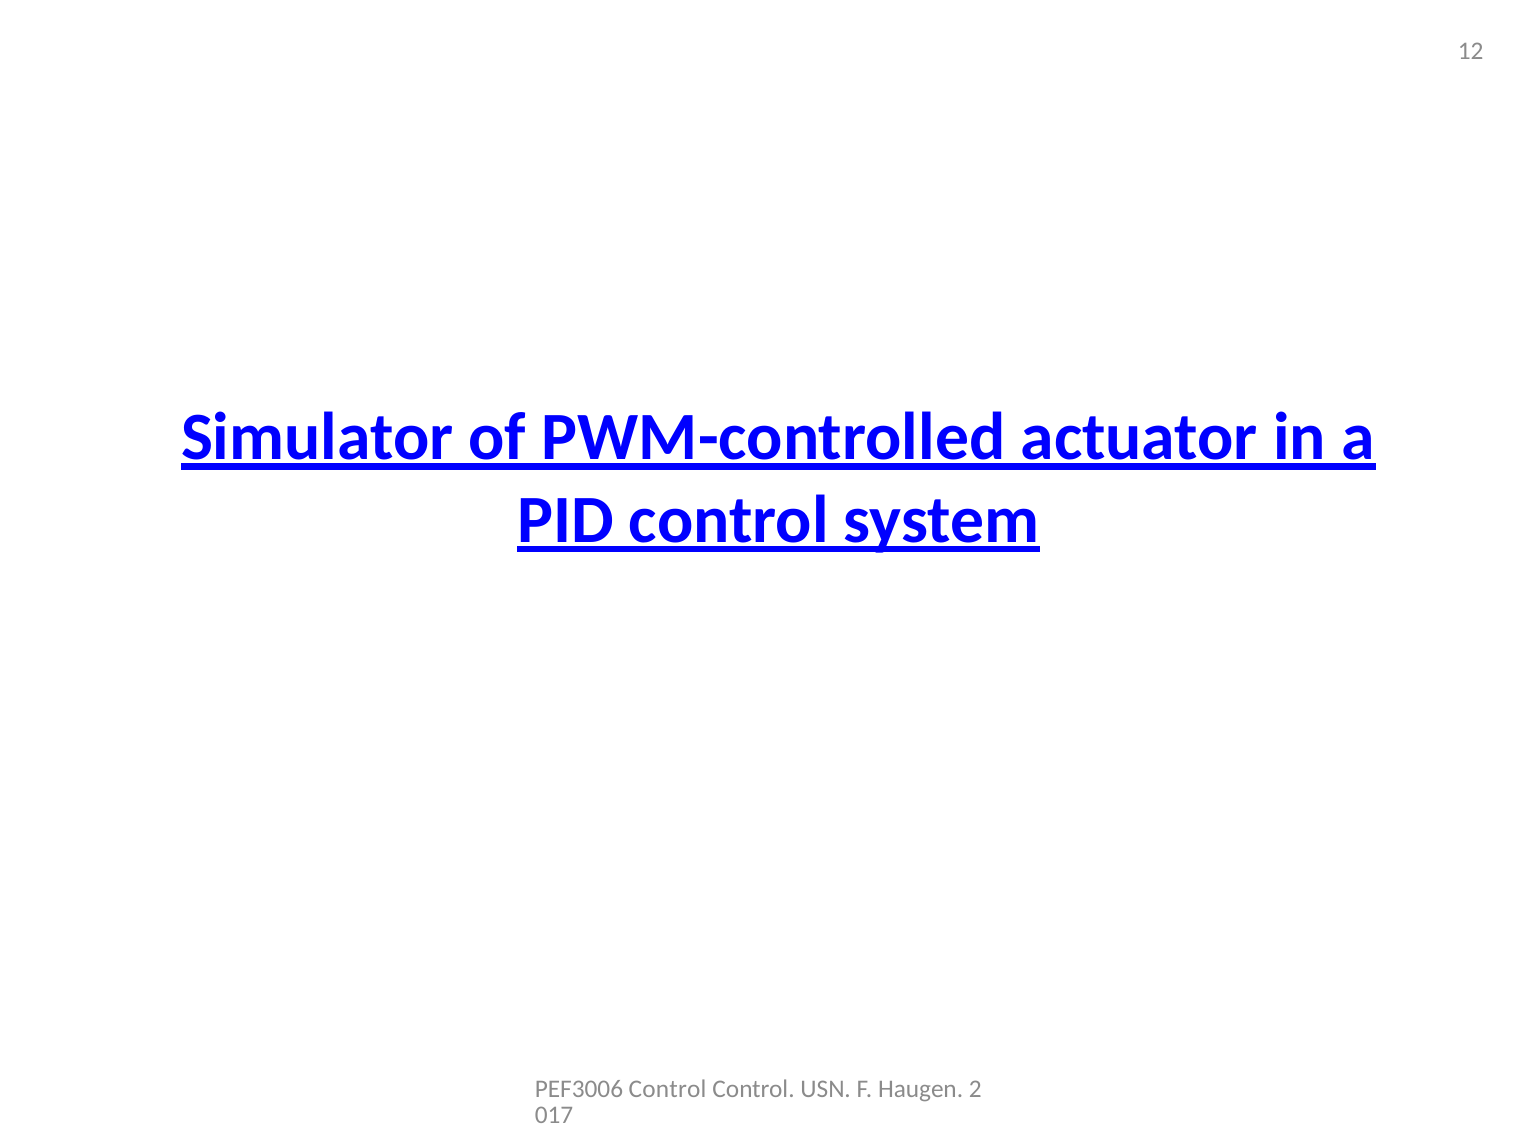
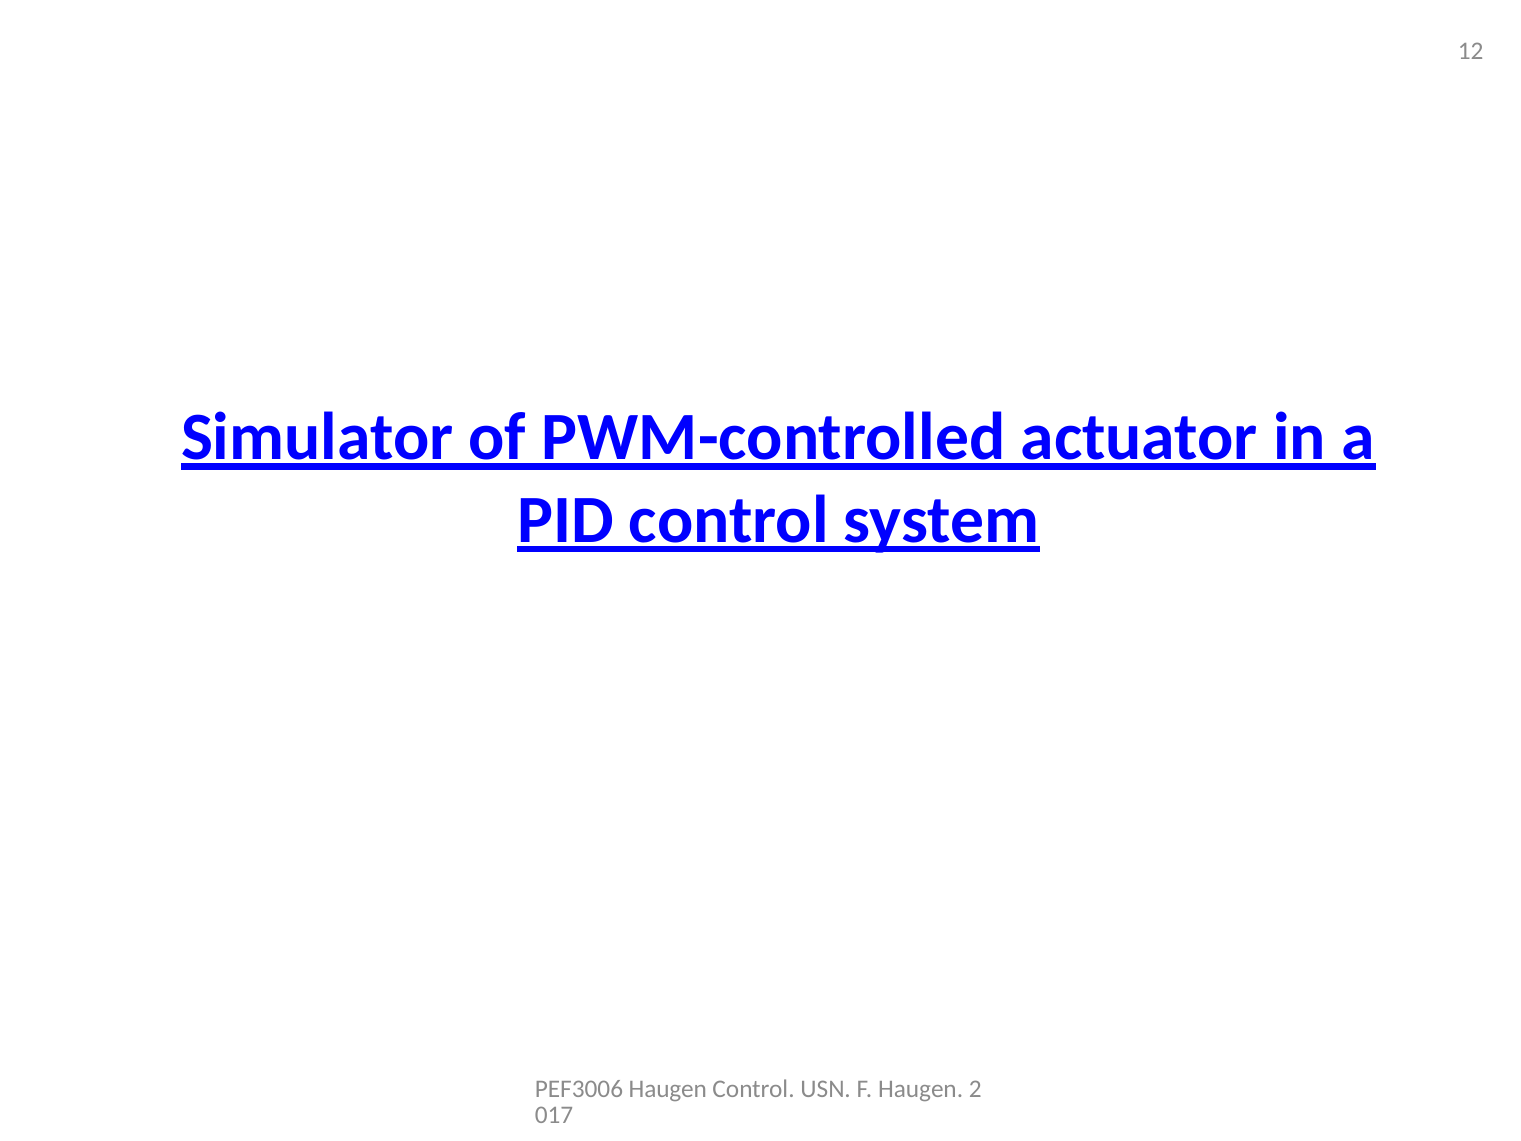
PEF3006 Control: Control -> Haugen
